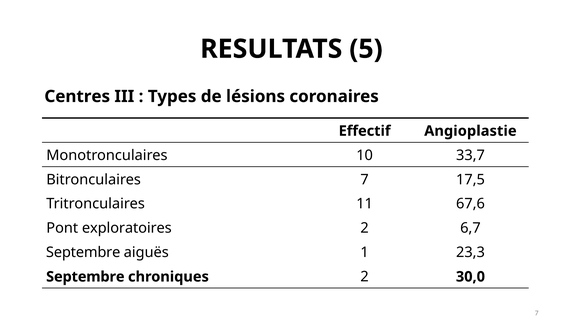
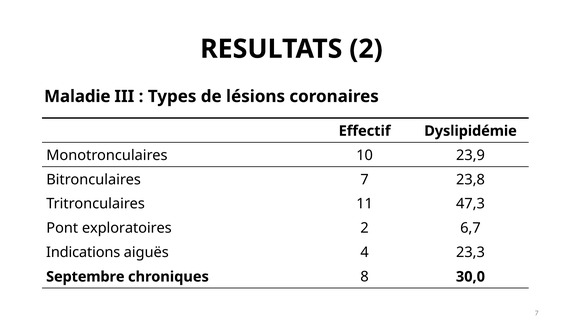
RESULTATS 5: 5 -> 2
Centres: Centres -> Maladie
Angioplastie: Angioplastie -> Dyslipidémie
33,7: 33,7 -> 23,9
17,5: 17,5 -> 23,8
67,6: 67,6 -> 47,3
Septembre at (83, 252): Septembre -> Indications
1: 1 -> 4
chroniques 2: 2 -> 8
